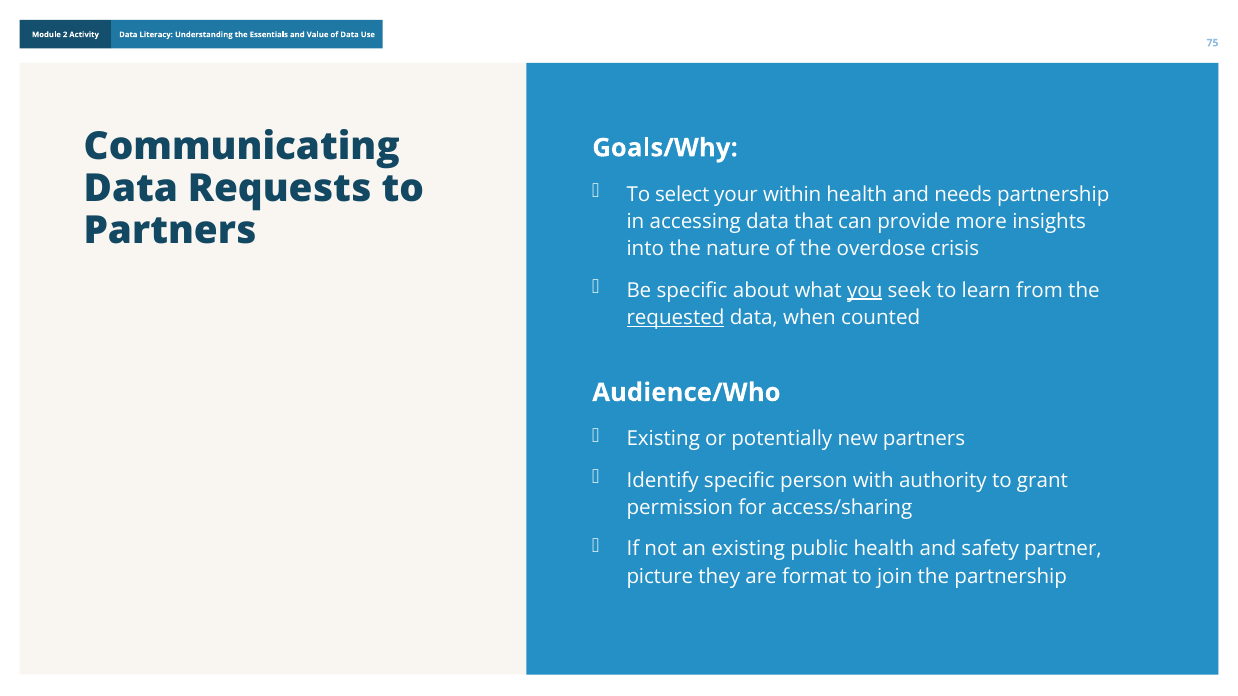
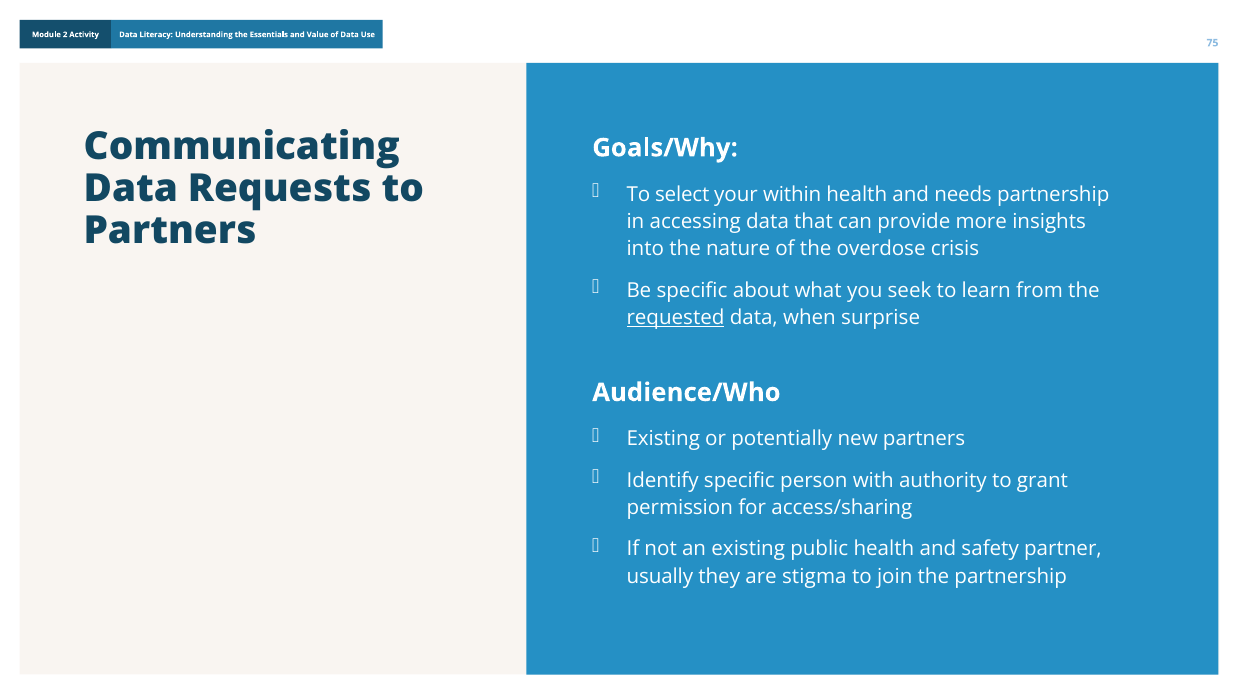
you underline: present -> none
counted: counted -> surprise
picture: picture -> usually
format: format -> stigma
